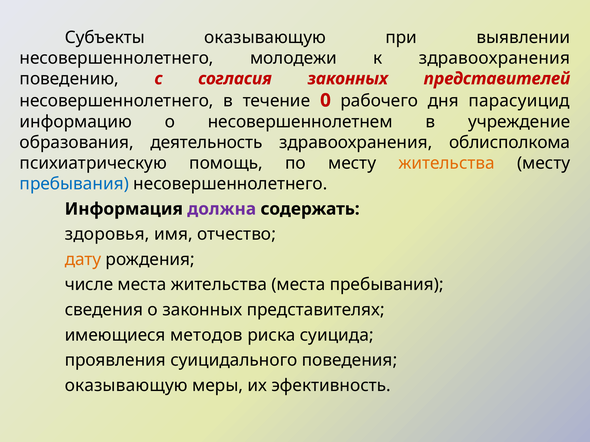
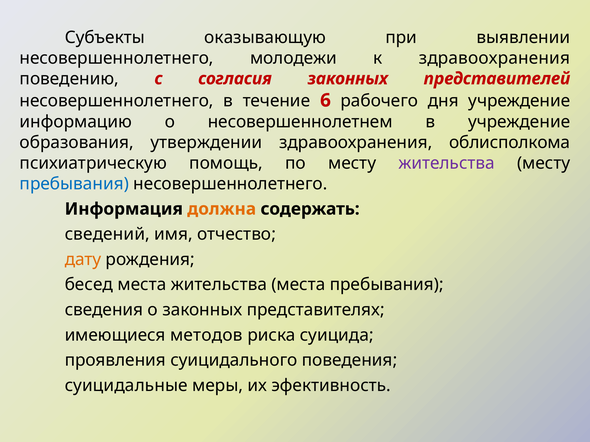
0: 0 -> 6
дня парасуицид: парасуицид -> учреждение
деятельность: деятельность -> утверждении
жительства at (447, 163) colour: orange -> purple
должна colour: purple -> orange
здоровья: здоровья -> сведений
числе: числе -> бесед
оказывающую at (126, 386): оказывающую -> суицидальные
